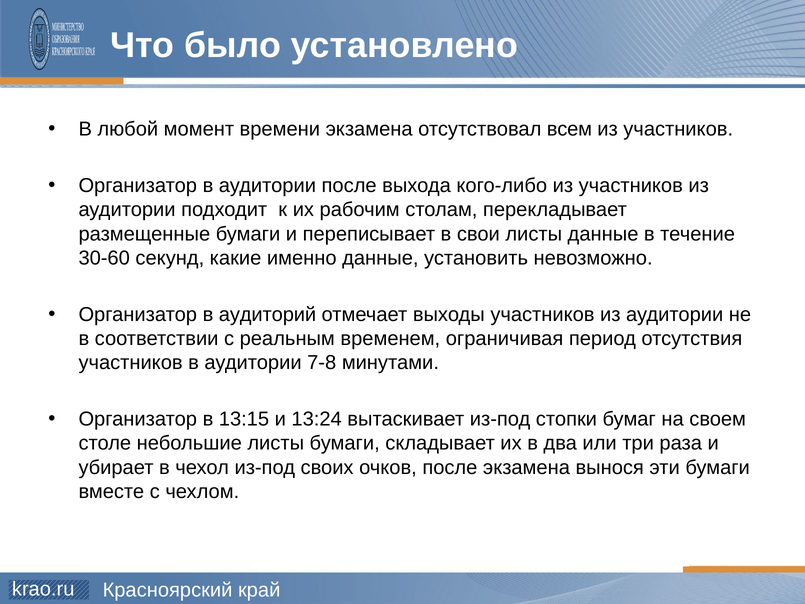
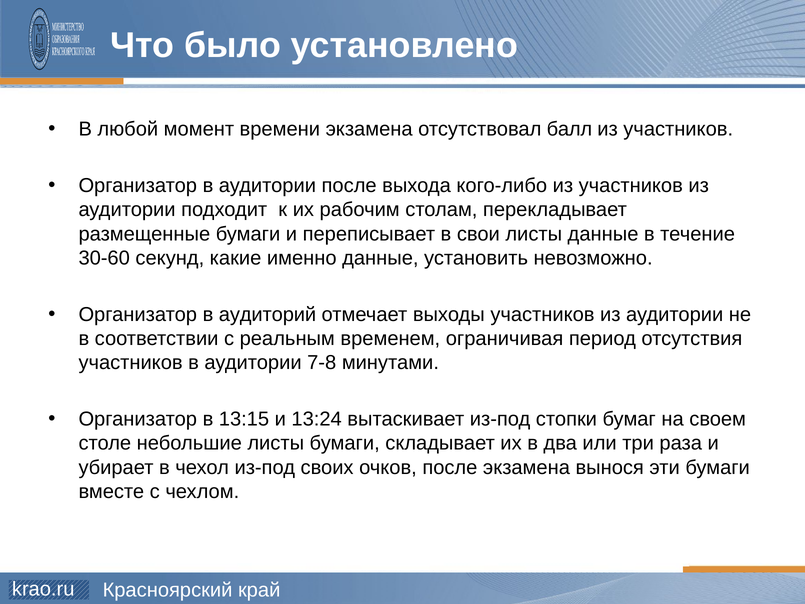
всем: всем -> балл
